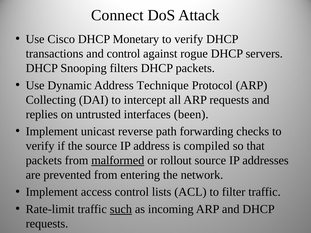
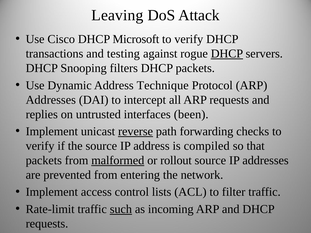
Connect: Connect -> Leaving
Monetary: Monetary -> Microsoft
and control: control -> testing
DHCP at (227, 54) underline: none -> present
Collecting at (51, 100): Collecting -> Addresses
reverse underline: none -> present
